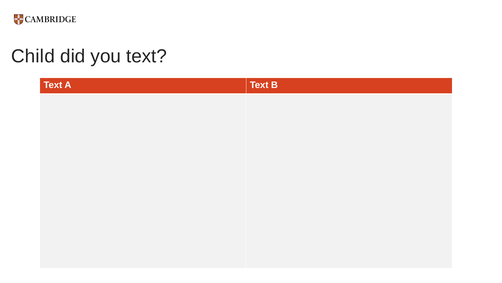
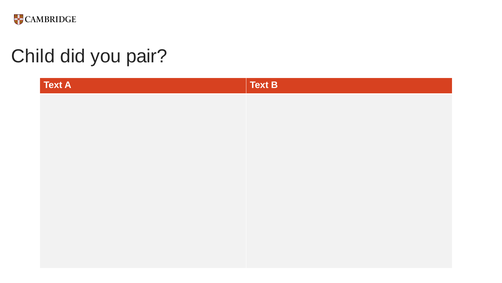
you text: text -> pair
